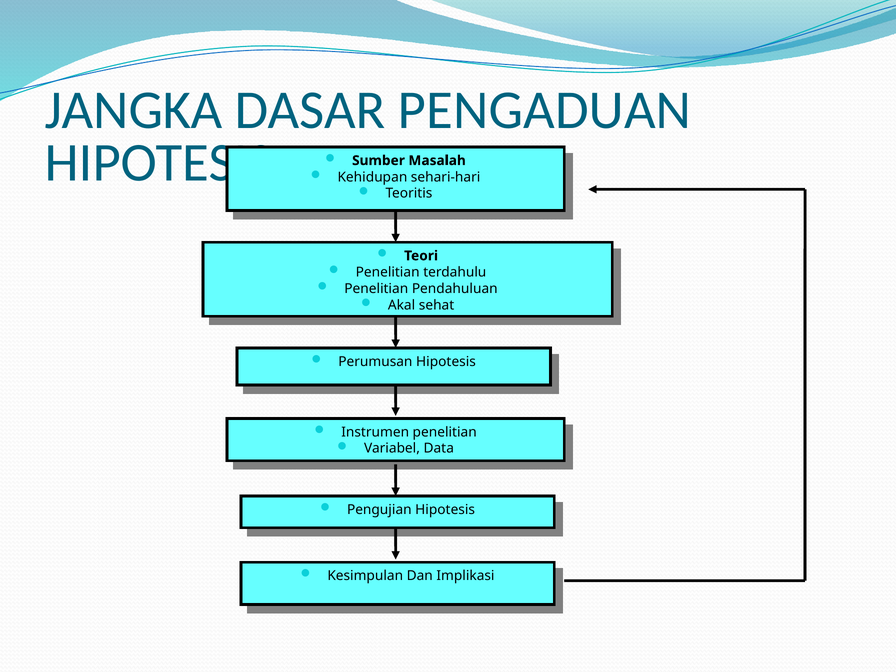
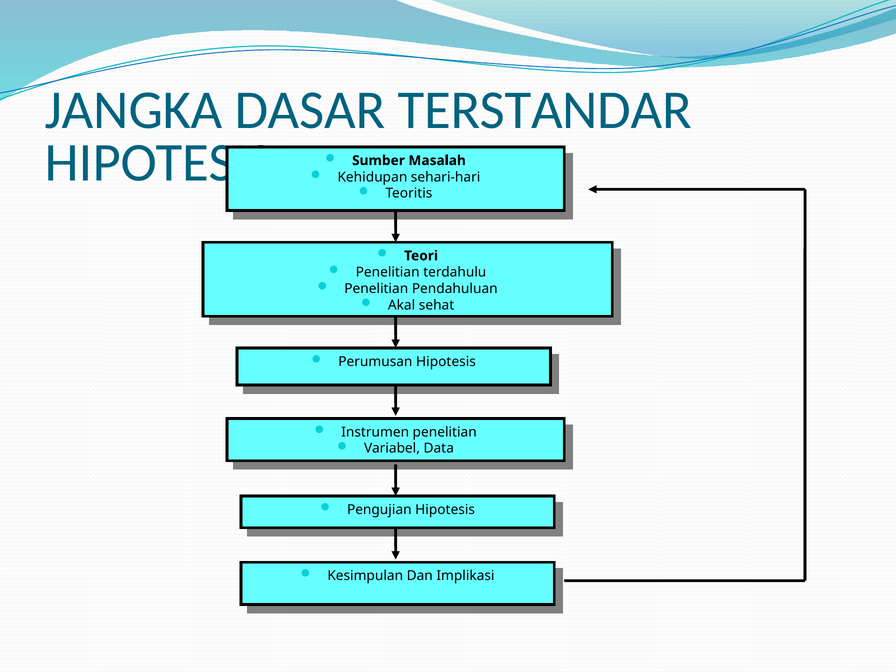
PENGADUAN: PENGADUAN -> TERSTANDAR
